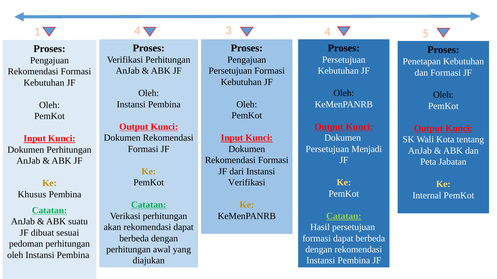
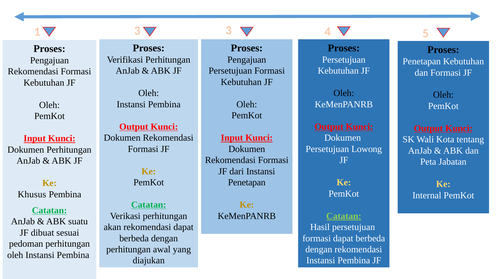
1 4: 4 -> 3
Menjadi: Menjadi -> Lowong
Verifikasi at (247, 183): Verifikasi -> Penetapan
